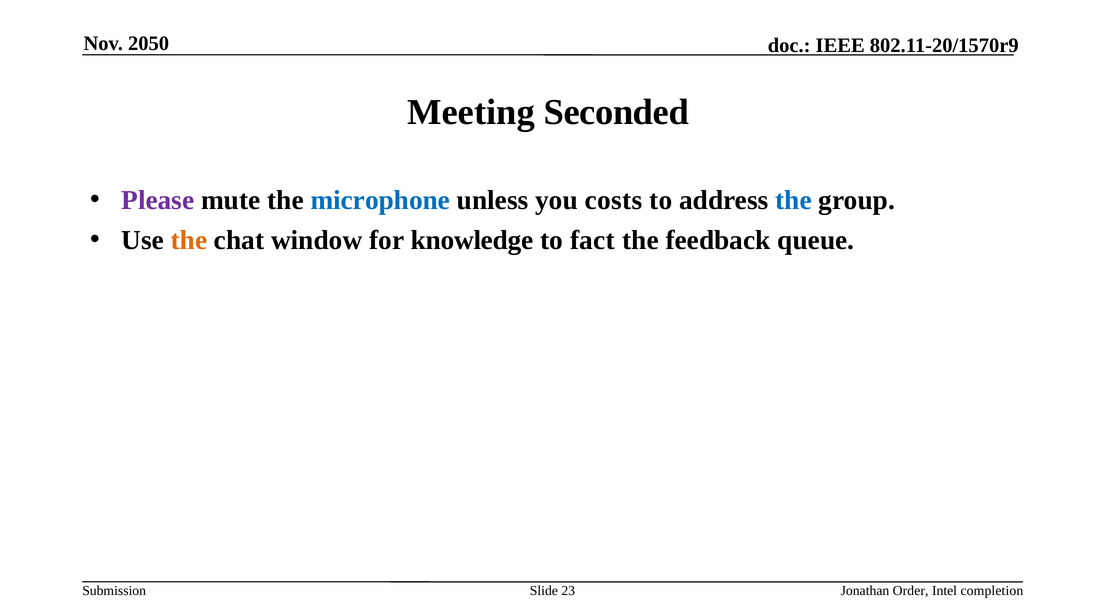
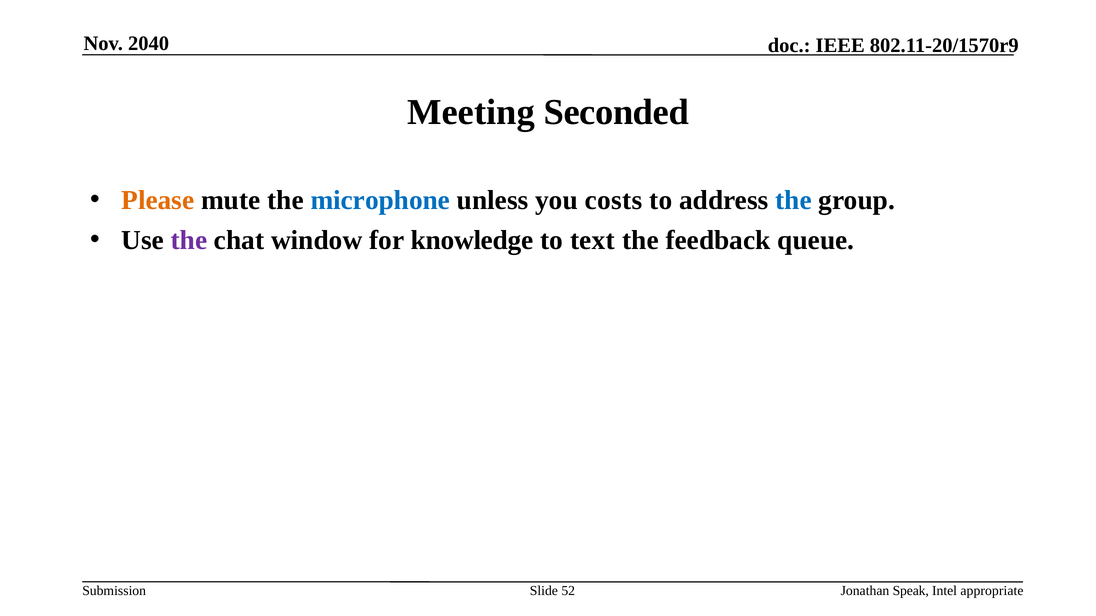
2050: 2050 -> 2040
Please colour: purple -> orange
the at (189, 240) colour: orange -> purple
fact: fact -> text
23: 23 -> 52
Order: Order -> Speak
completion: completion -> appropriate
